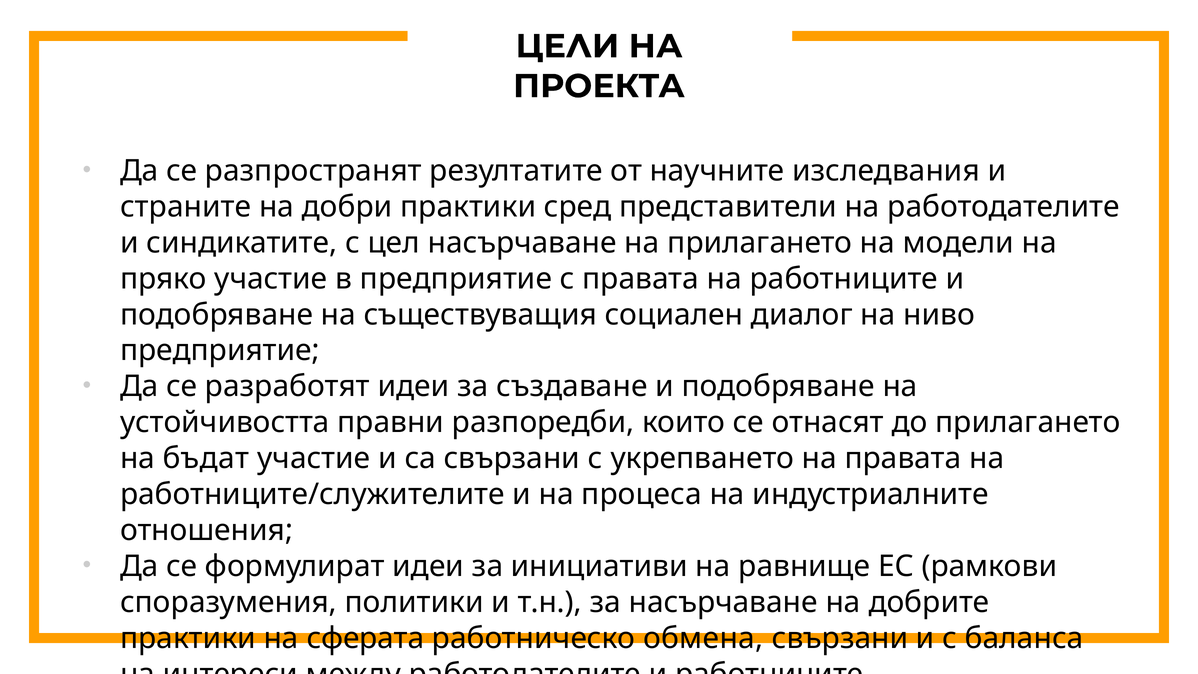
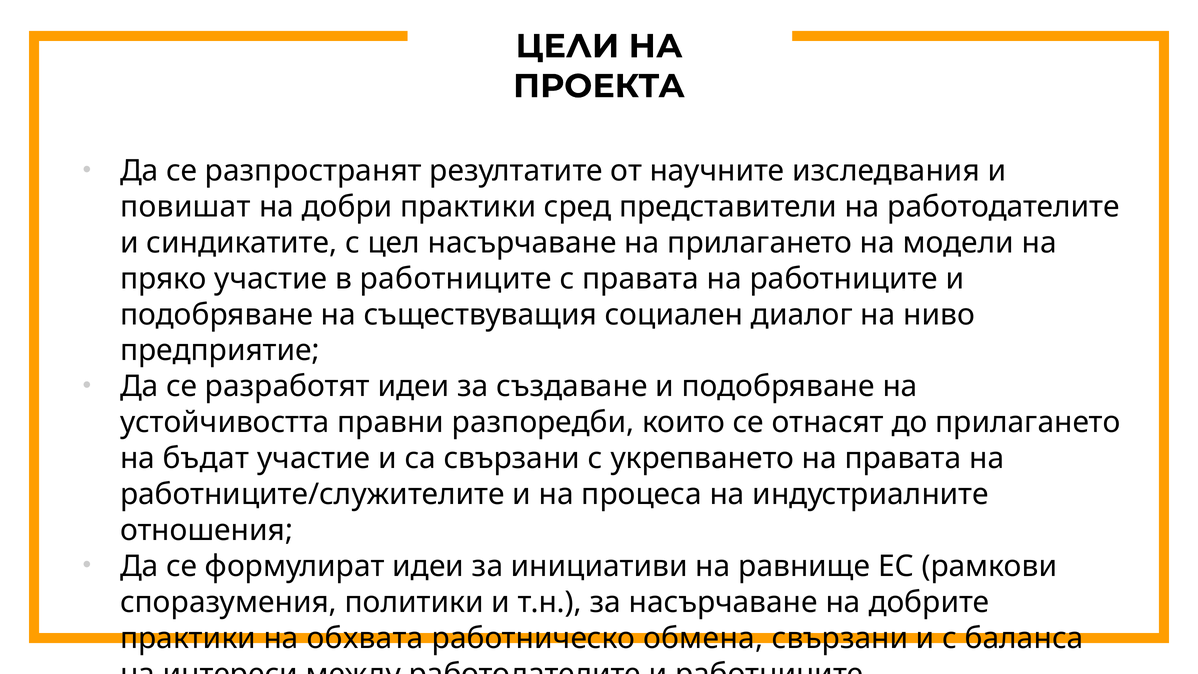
страните: страните -> повишат
в предприятие: предприятие -> работниците
сферата: сферата -> обхвата
